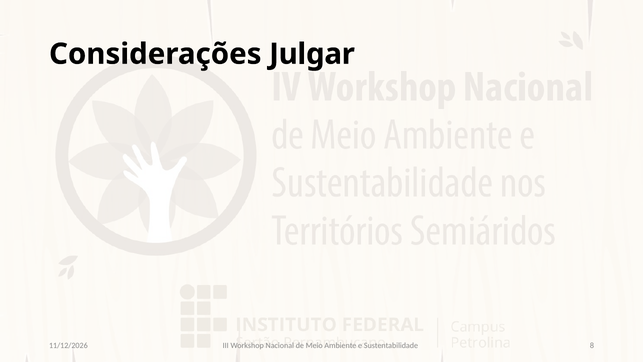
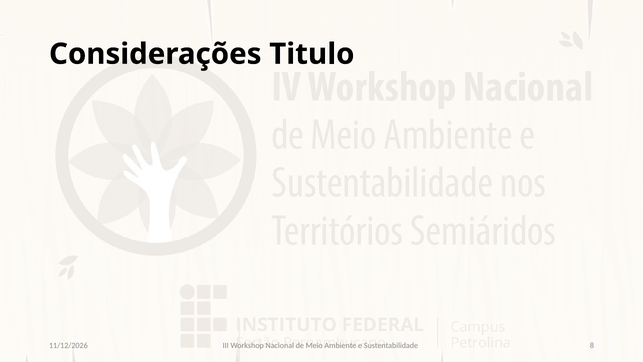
Julgar: Julgar -> Titulo
